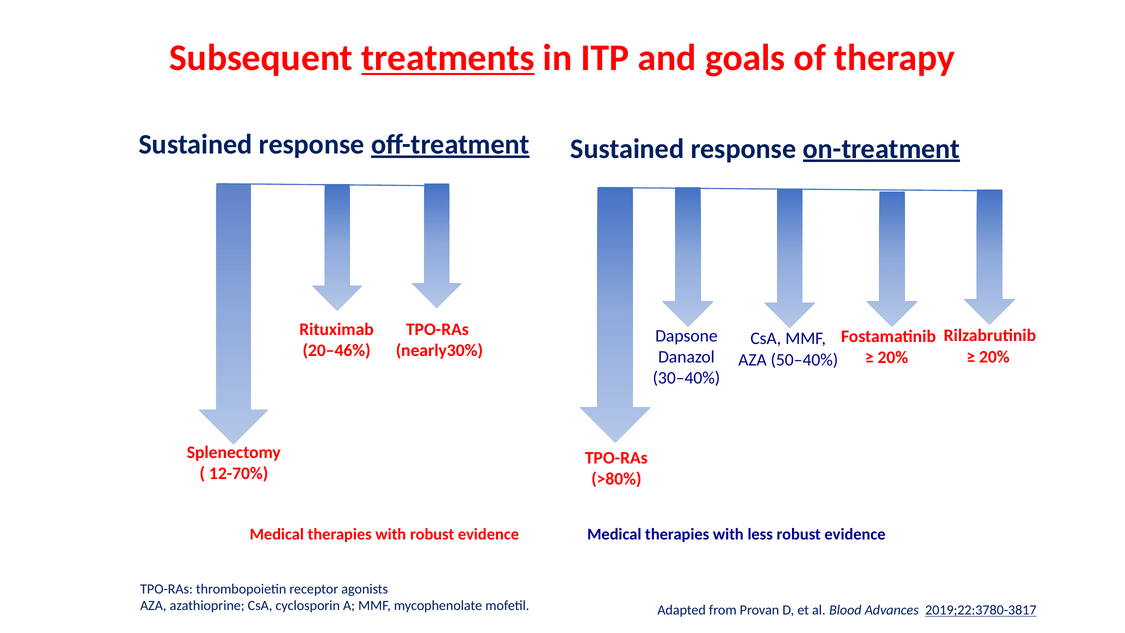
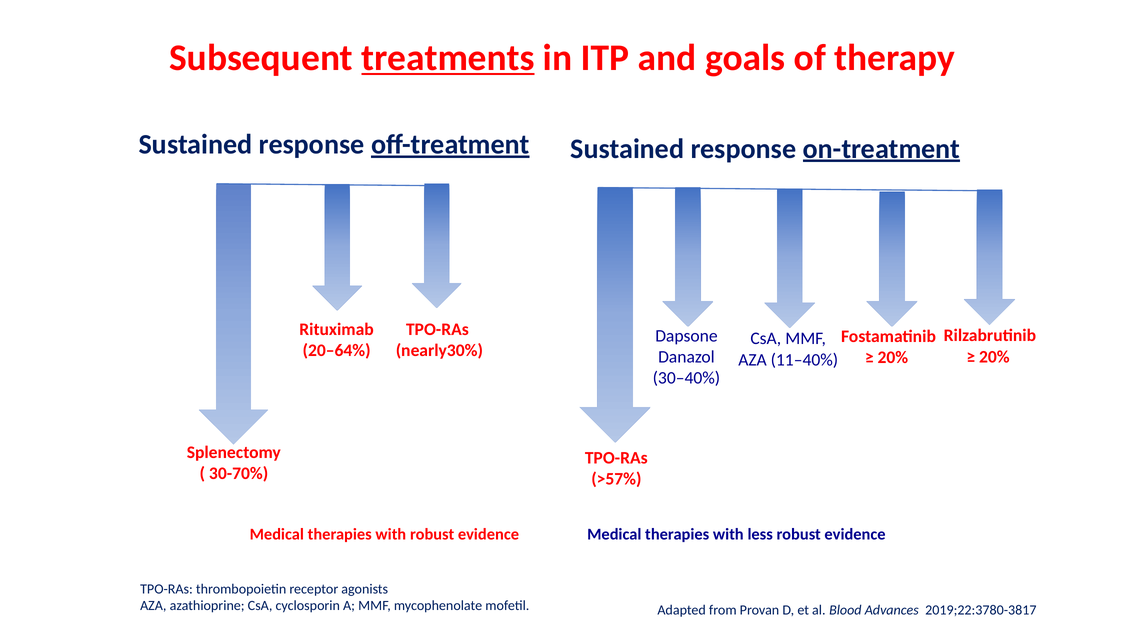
20–46%: 20–46% -> 20–64%
50–40%: 50–40% -> 11–40%
12-70%: 12-70% -> 30-70%
>80%: >80% -> >57%
2019;22:3780-3817 underline: present -> none
